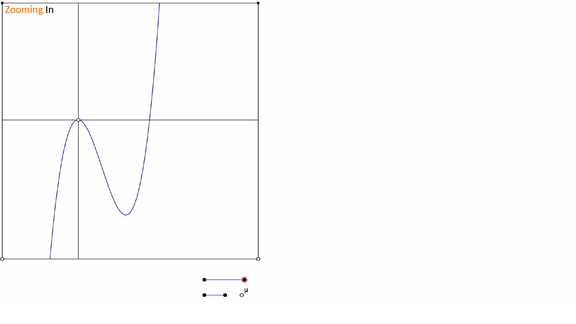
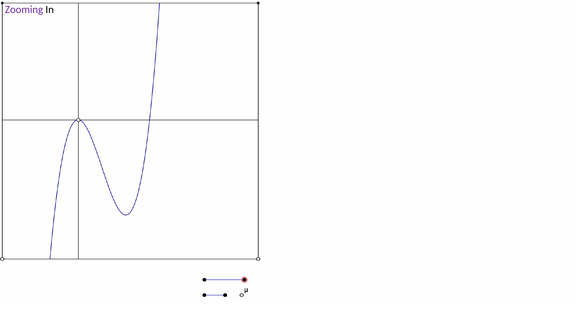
Zooming colour: orange -> purple
